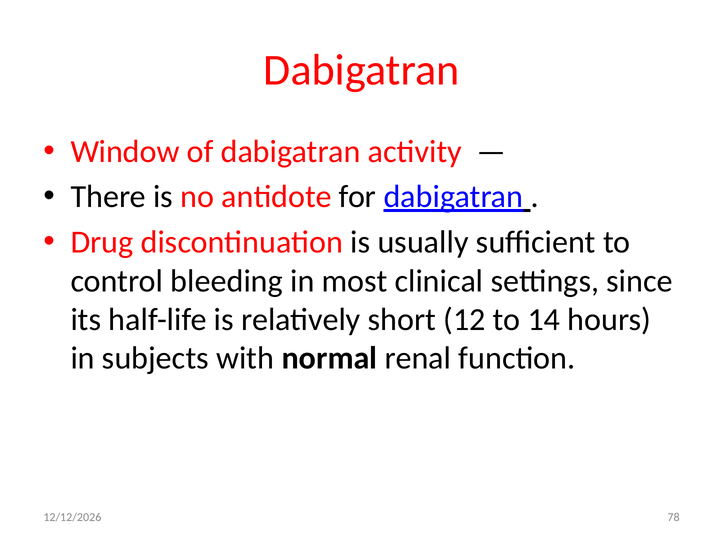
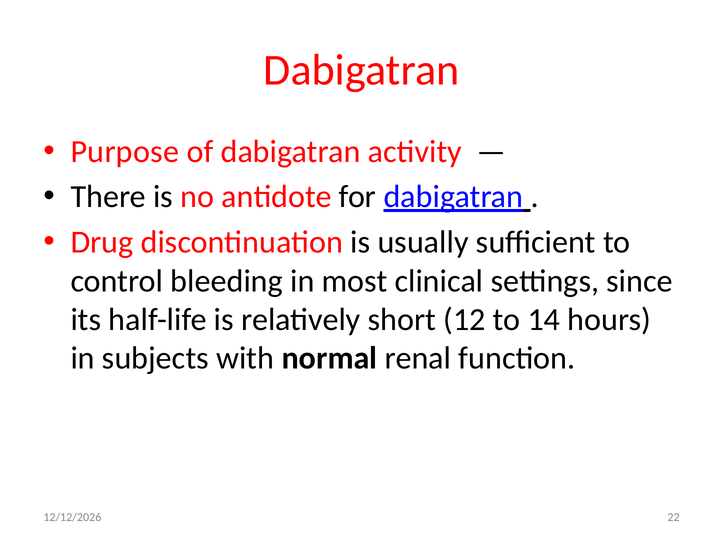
Window: Window -> Purpose
78: 78 -> 22
